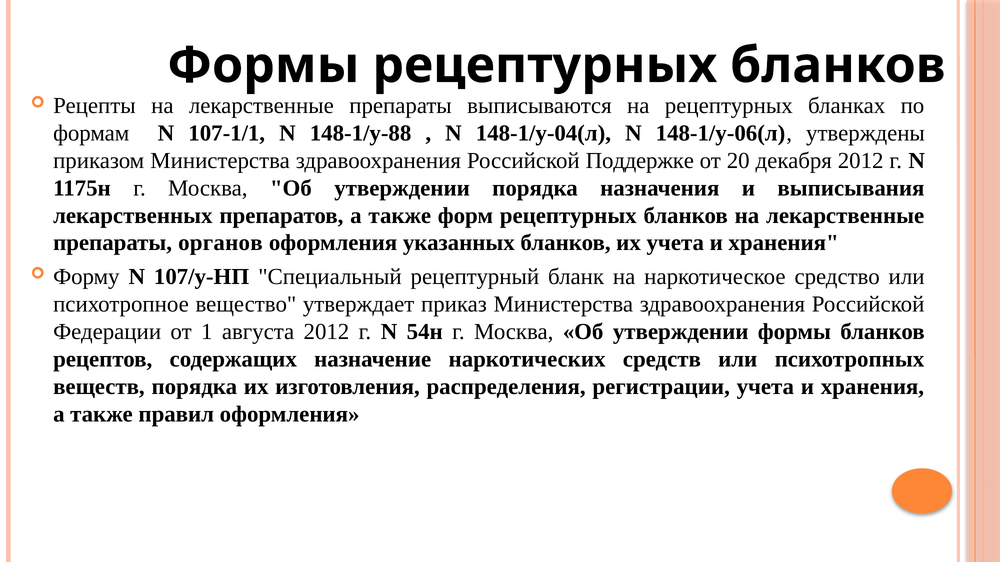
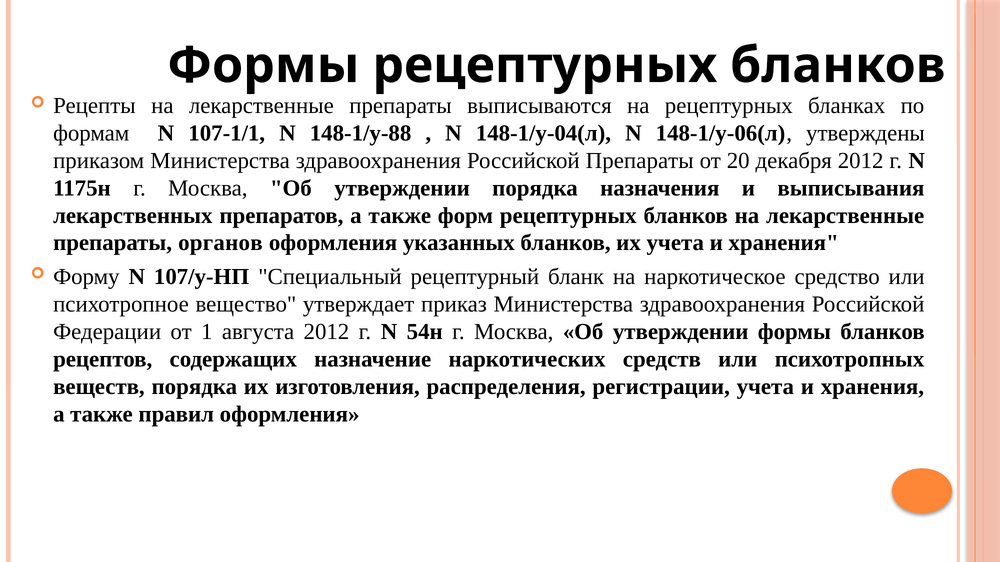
Российской Поддержке: Поддержке -> Препараты
